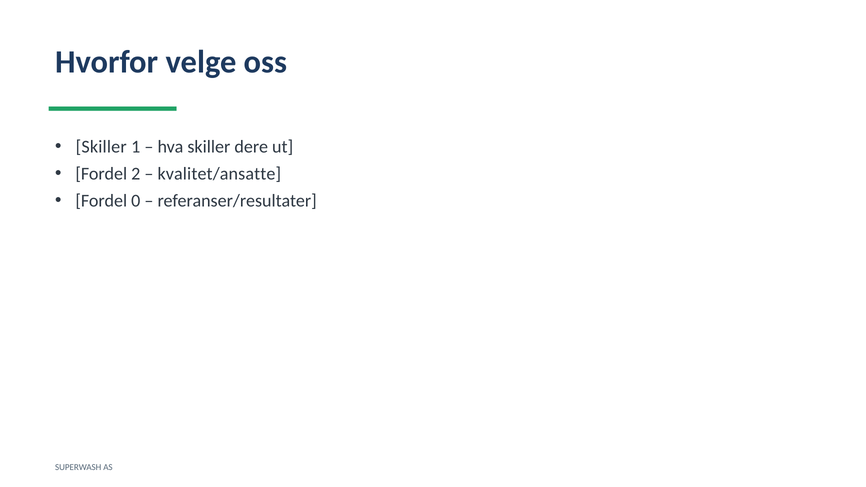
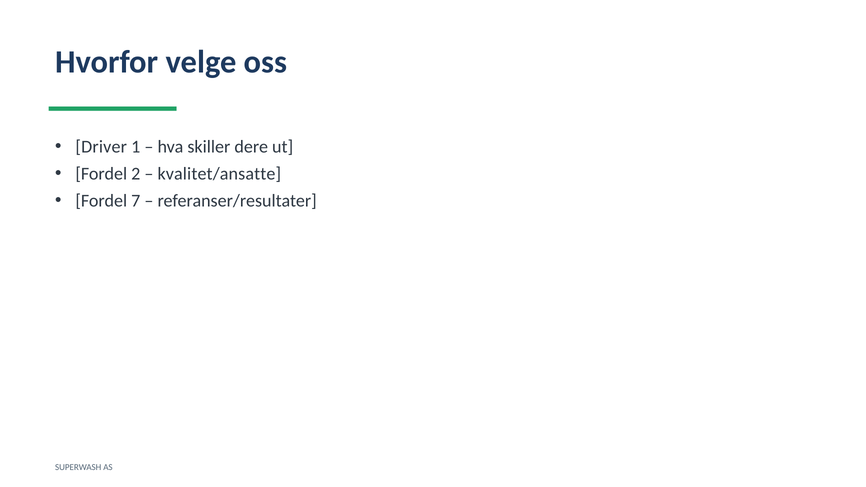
Skiller at (101, 147): Skiller -> Driver
0: 0 -> 7
